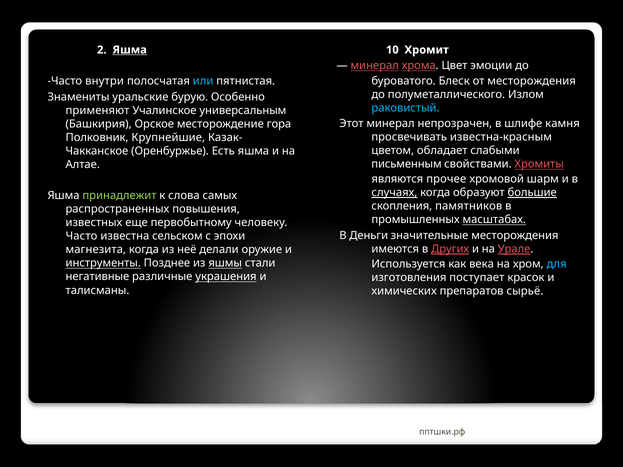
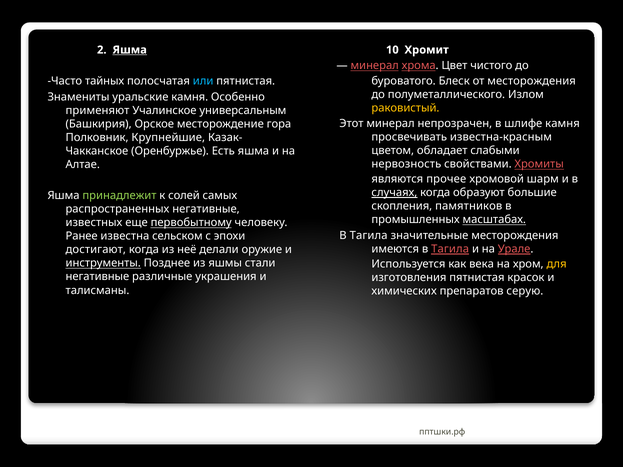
эмоции: эмоции -> чистого
внутри: внутри -> тайных
уральские бурую: бурую -> камня
раковистый colour: light blue -> yellow
письменным: письменным -> нервозность
большие underline: present -> none
слова: слова -> солей
распространенных повышения: повышения -> негативные
первобытному underline: none -> present
Деньги at (369, 236): Деньги -> Тагила
Часто at (82, 236): Часто -> Ранее
имеются в Других: Других -> Тагила
магнезита: магнезита -> достигают
яшмы underline: present -> none
для colour: light blue -> yellow
украшения underline: present -> none
изготовления поступает: поступает -> пятнистая
сырьё: сырьё -> серую
